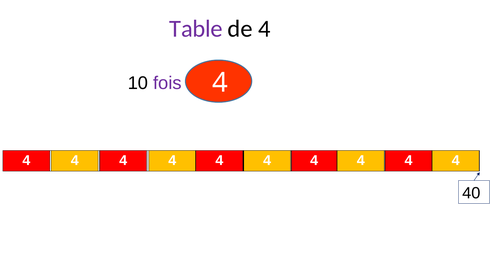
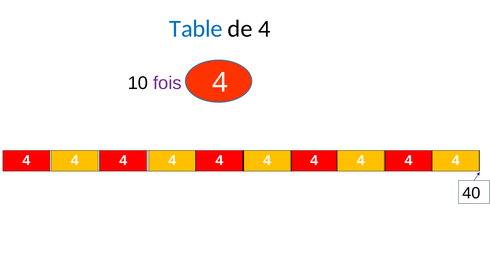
Table colour: purple -> blue
